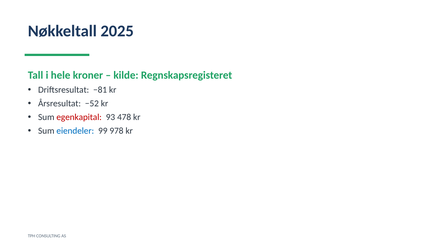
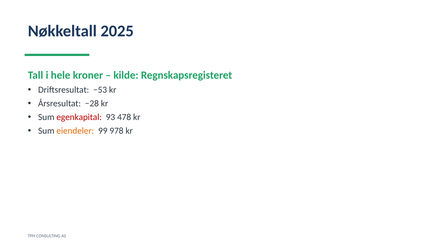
−81: −81 -> −53
−52: −52 -> −28
eiendeler colour: blue -> orange
